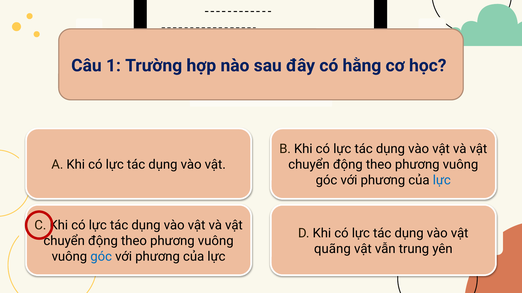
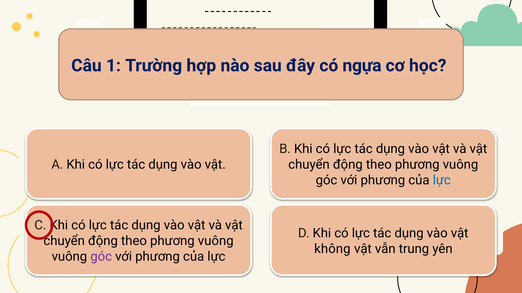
hằng: hằng -> ngựa
quãng: quãng -> không
góc at (101, 257) colour: blue -> purple
